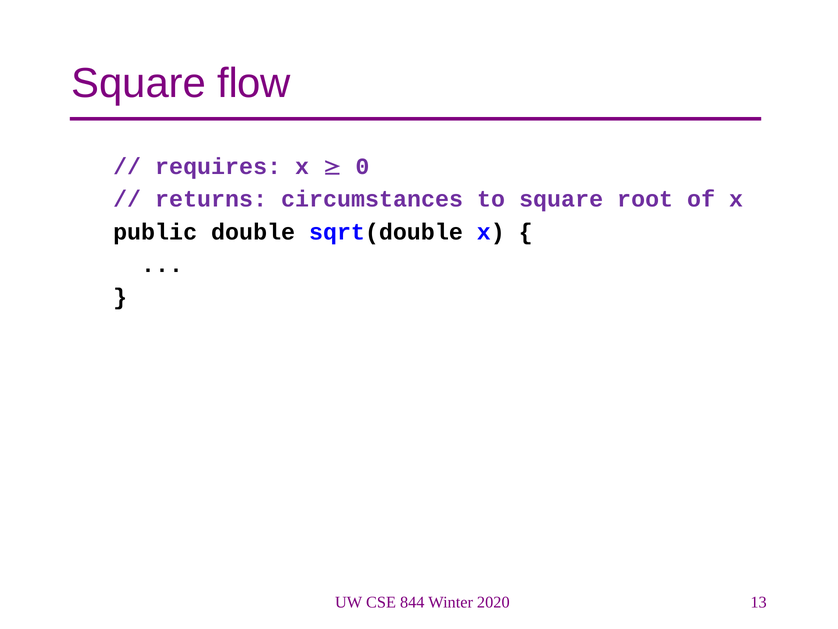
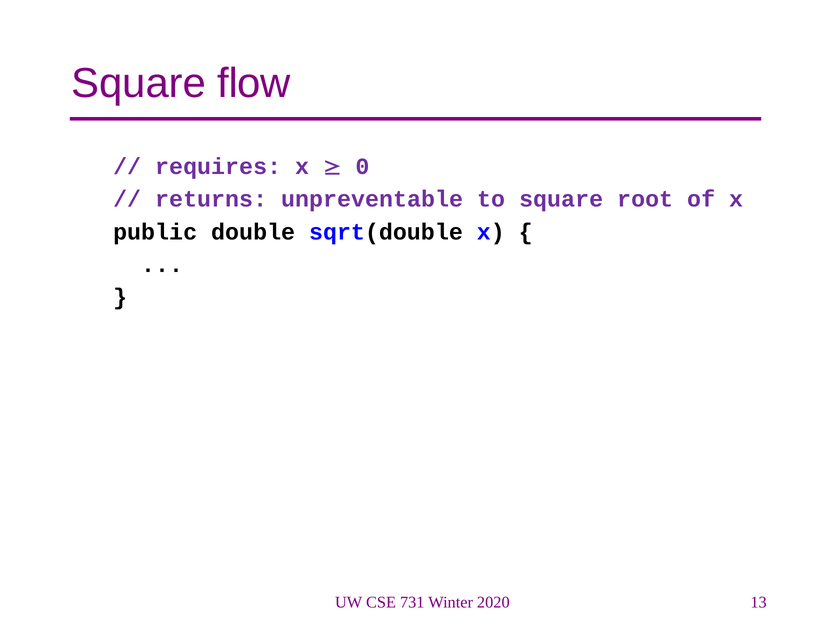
circumstances: circumstances -> unpreventable
844: 844 -> 731
